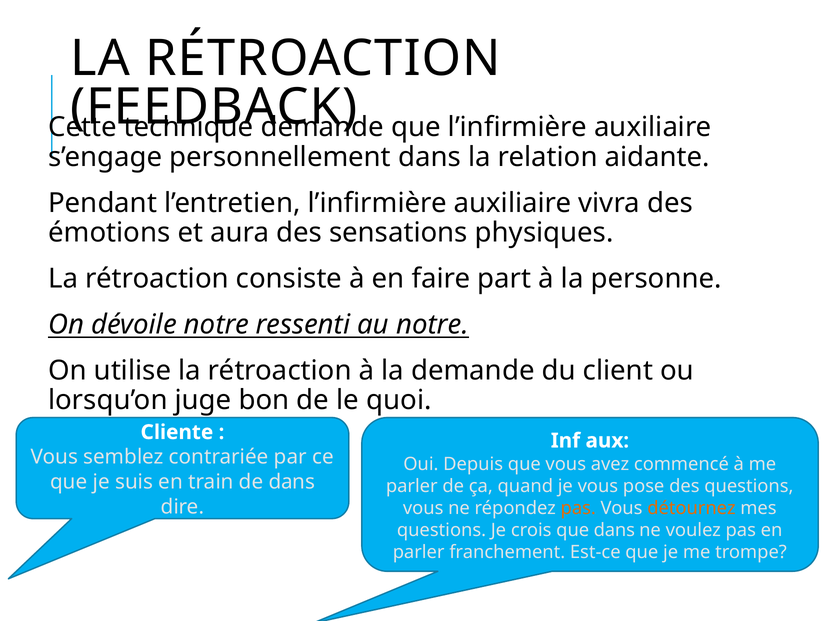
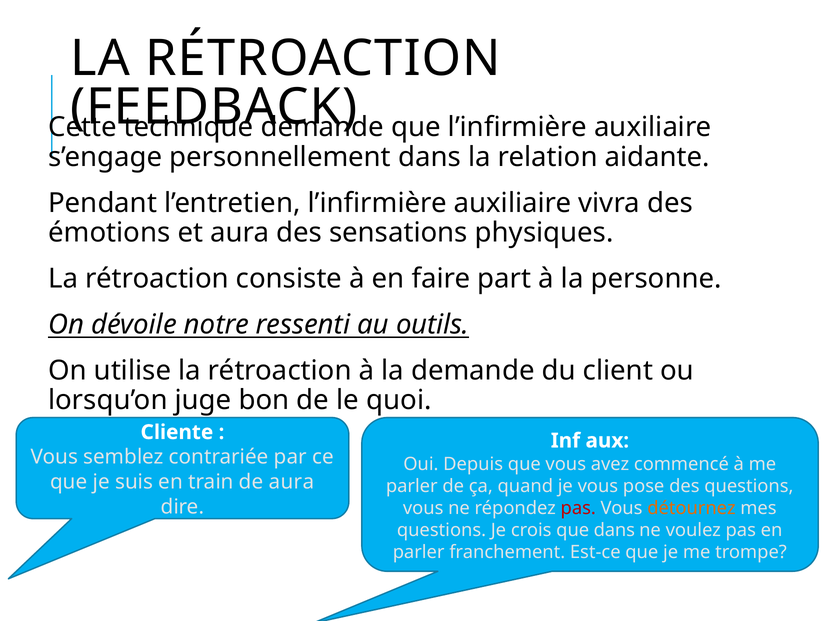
au notre: notre -> outils
de dans: dans -> aura
pas at (578, 508) colour: orange -> red
